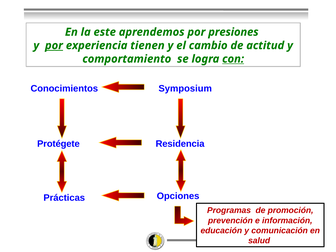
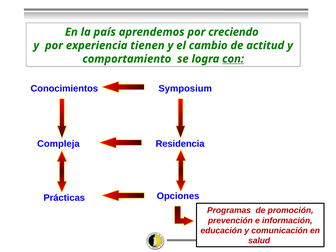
este: este -> país
presiones: presiones -> creciendo
por at (54, 45) underline: present -> none
Protégete: Protégete -> Compleja
